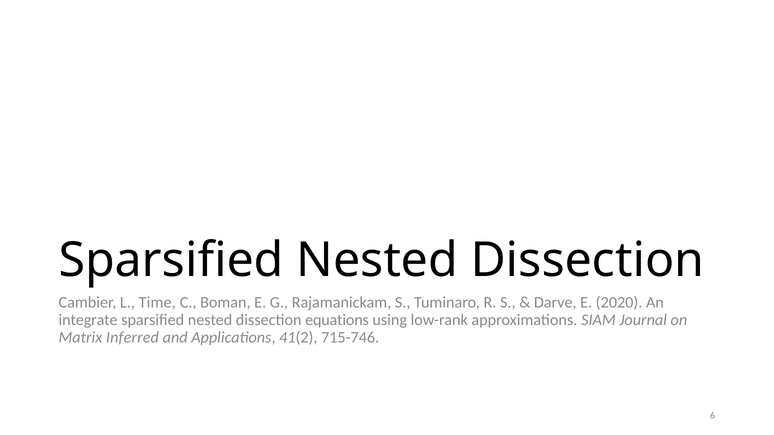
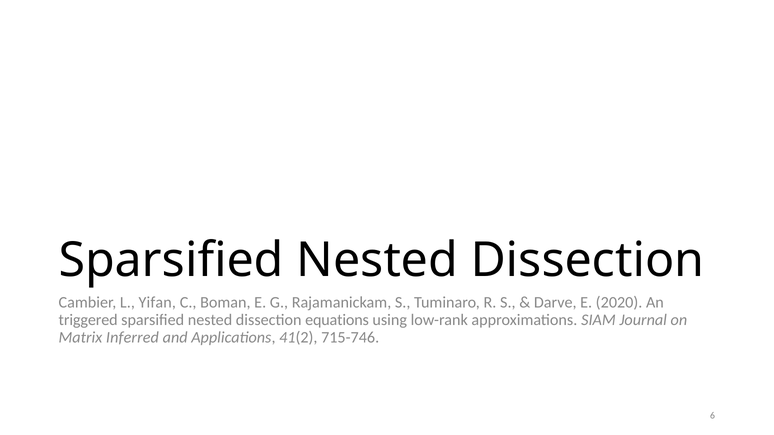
Time: Time -> Yifan
integrate: integrate -> triggered
